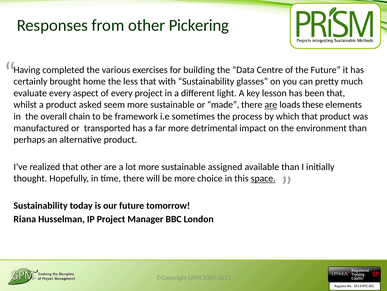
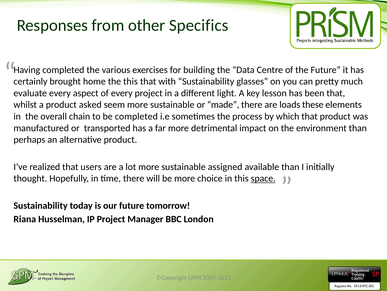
Pickering: Pickering -> Specifics
the less: less -> this
are at (271, 105) underline: present -> none
be framework: framework -> completed
that other: other -> users
